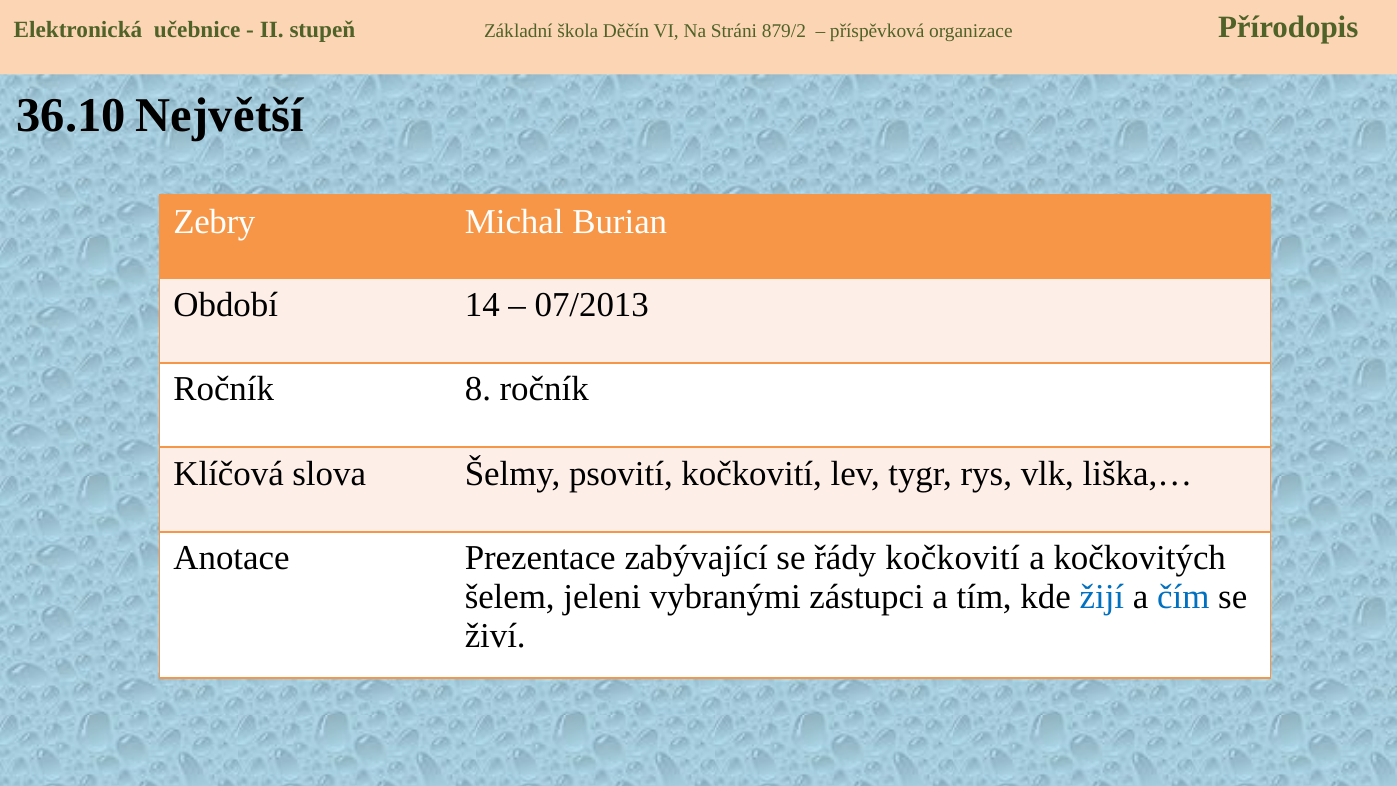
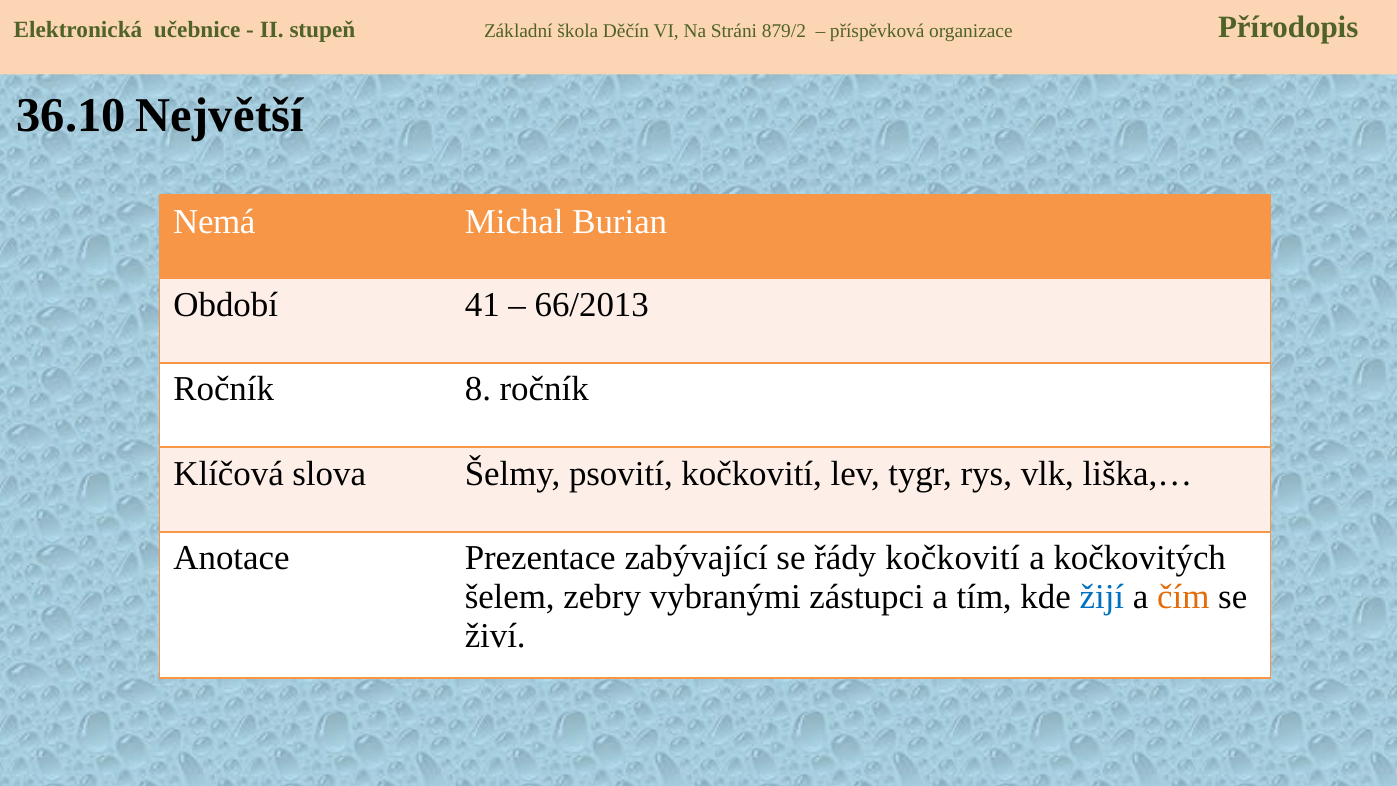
Zebry: Zebry -> Nemá
14: 14 -> 41
07/2013: 07/2013 -> 66/2013
jeleni: jeleni -> zebry
čím colour: blue -> orange
